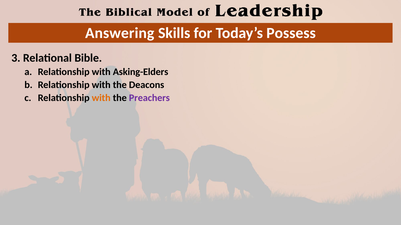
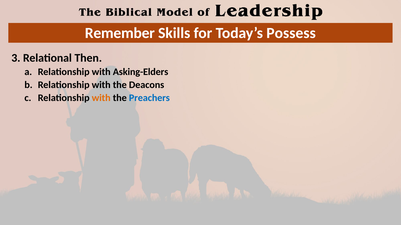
Answering: Answering -> Remember
Bible: Bible -> Then
Preachers colour: purple -> blue
